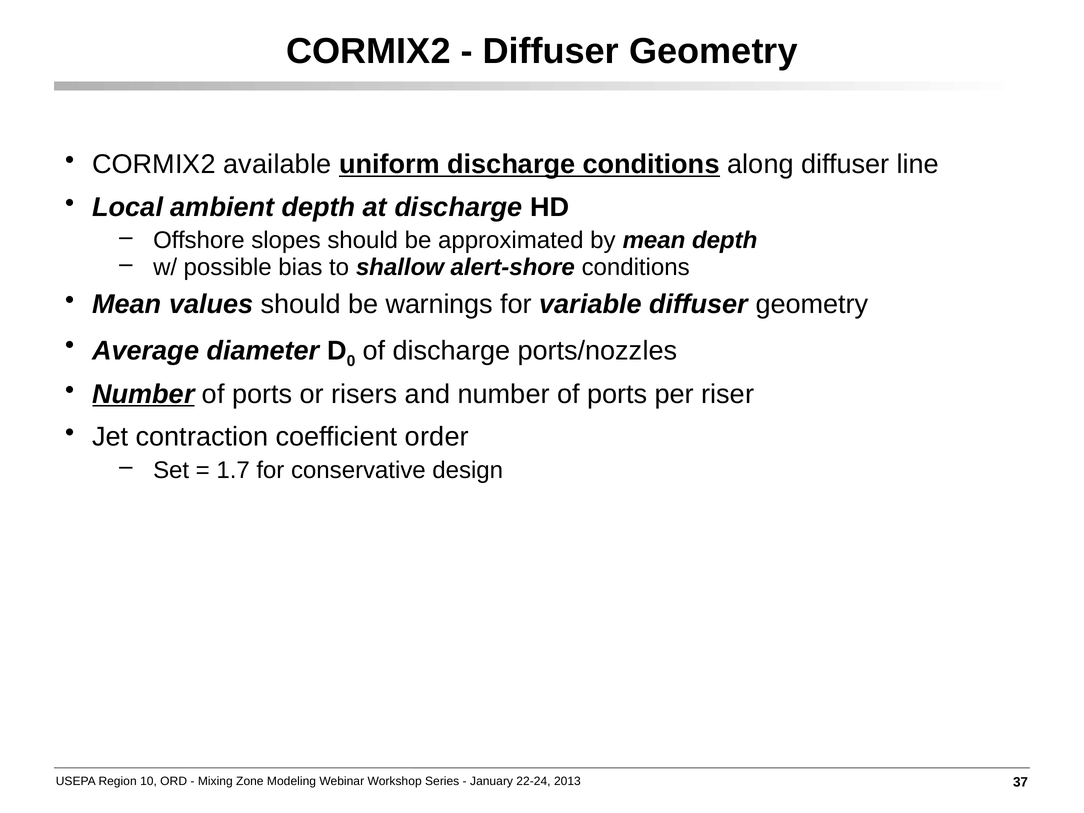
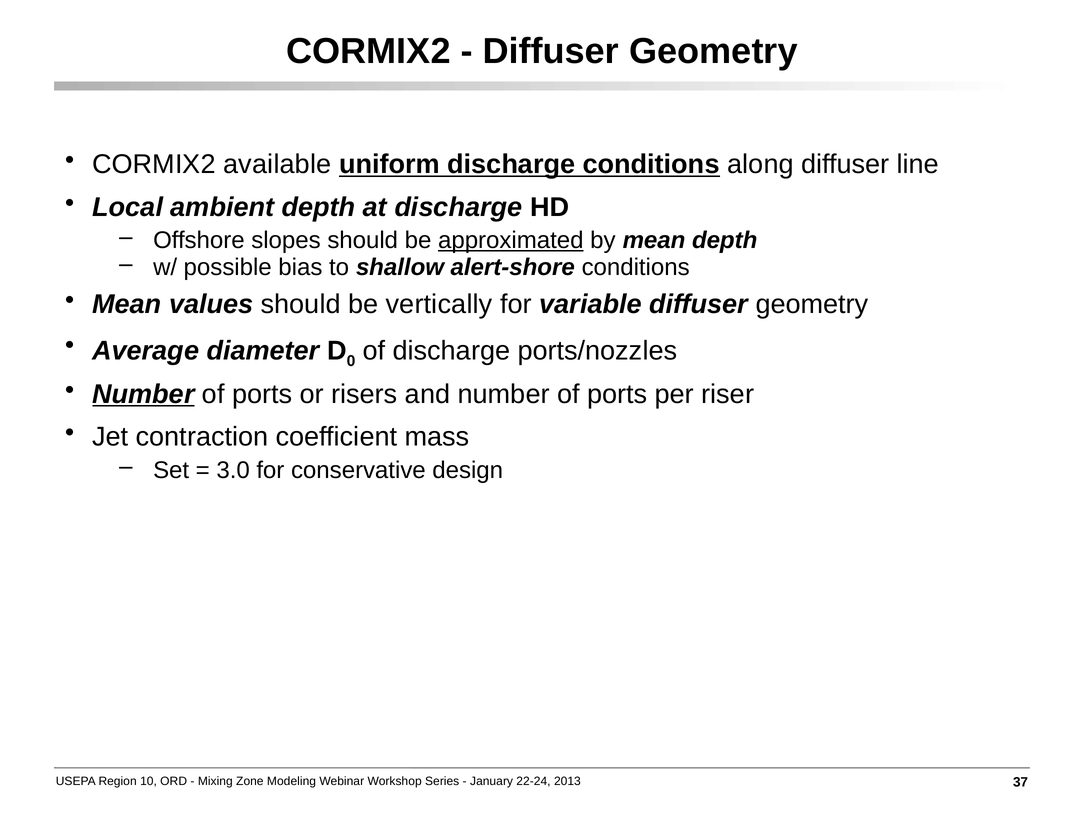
approximated underline: none -> present
warnings: warnings -> vertically
order: order -> mass
1.7: 1.7 -> 3.0
